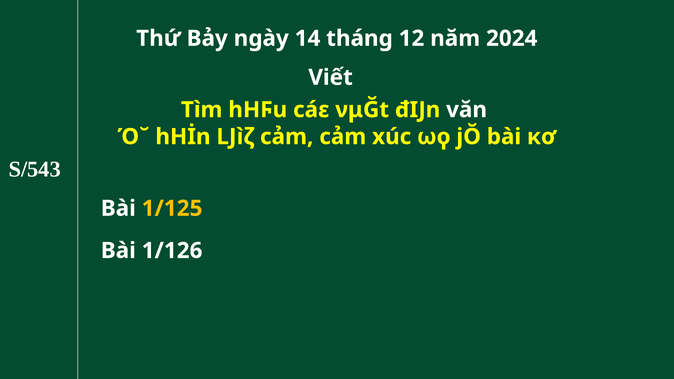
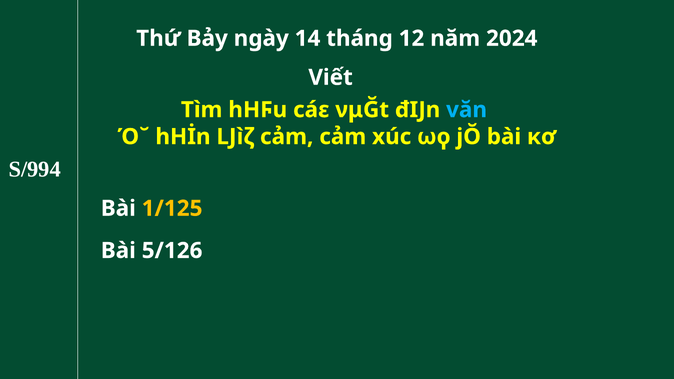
văn colour: white -> light blue
S/543: S/543 -> S/994
1/126: 1/126 -> 5/126
